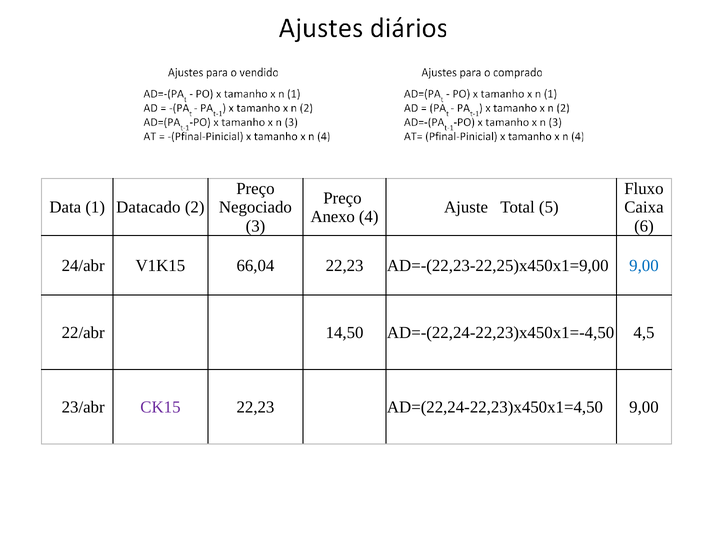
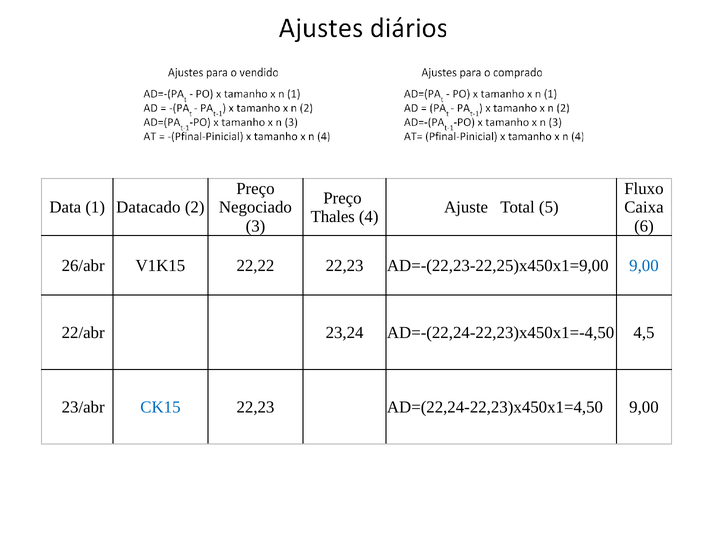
Anexo: Anexo -> Thales
24/abr: 24/abr -> 26/abr
66,04: 66,04 -> 22,22
14,50: 14,50 -> 23,24
CK15 colour: purple -> blue
